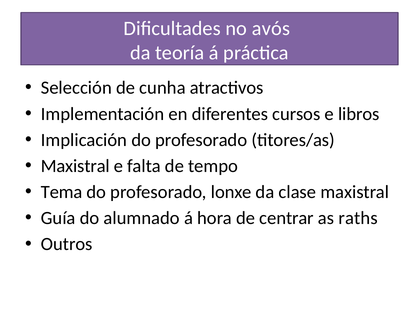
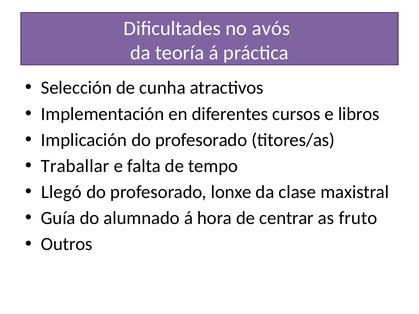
Maxistral at (75, 166): Maxistral -> Traballar
Tema: Tema -> Llegó
raths: raths -> fruto
